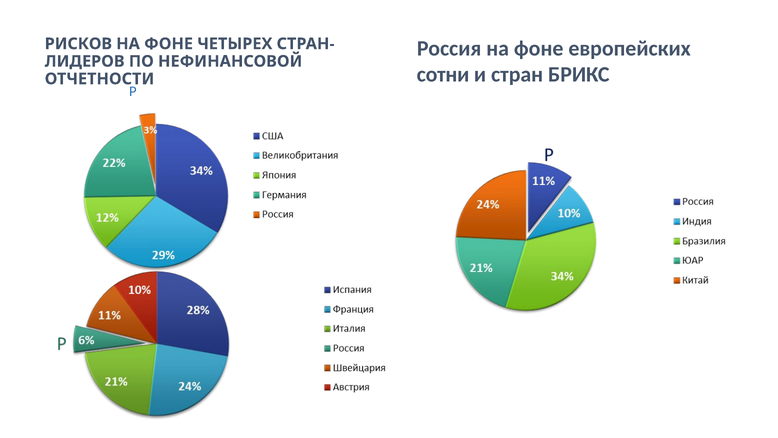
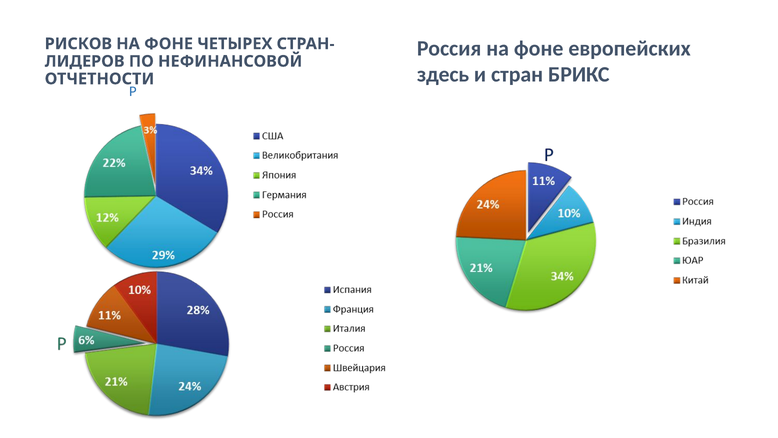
сотни: сотни -> здесь
